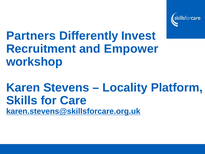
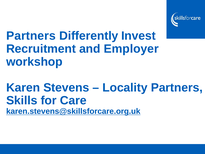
Empower: Empower -> Employer
Locality Platform: Platform -> Partners
